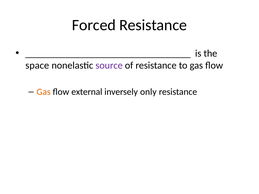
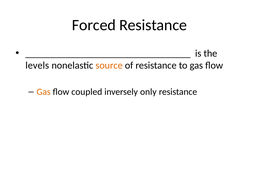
space: space -> levels
source colour: purple -> orange
external: external -> coupled
